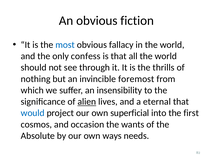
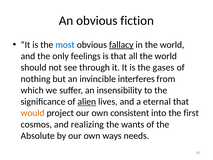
fallacy underline: none -> present
confess: confess -> feelings
thrills: thrills -> gases
foremost: foremost -> interferes
would colour: blue -> orange
superficial: superficial -> consistent
occasion: occasion -> realizing
